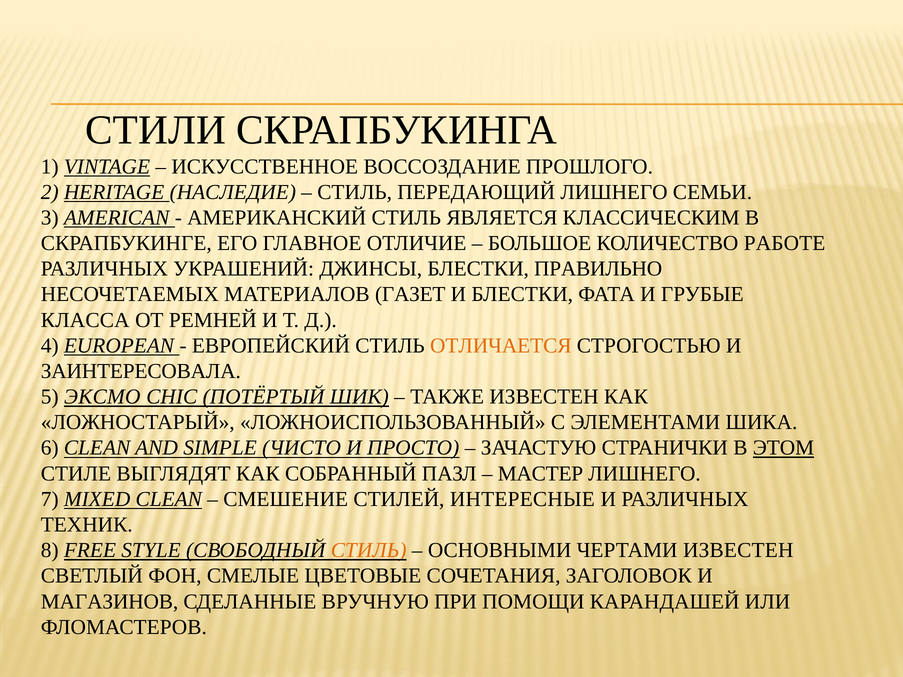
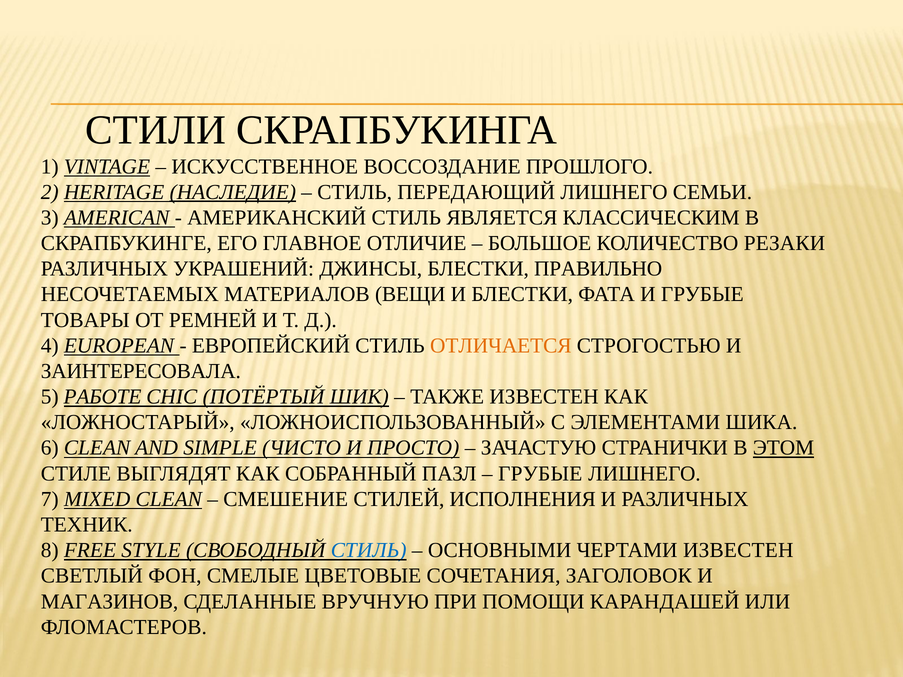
НАСЛЕДИЕ underline: none -> present
РАБОТЕ: РАБОТЕ -> РЕЗАКИ
ГАЗЕТ: ГАЗЕТ -> ВЕЩИ
КЛАССА: КЛАССА -> ТОВАРЫ
ЭКСМО: ЭКСМО -> РАБОТЕ
МАСТЕР at (540, 474): МАСТЕР -> ГРУБЫЕ
ИНТЕРЕСНЫЕ: ИНТЕРЕСНЫЕ -> ИСПОЛНЕНИЯ
СТИЛЬ at (369, 551) colour: orange -> blue
